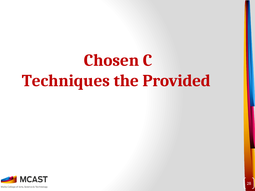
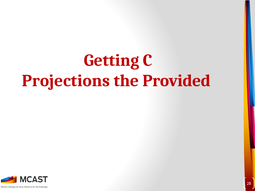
Chosen: Chosen -> Getting
Techniques: Techniques -> Projections
